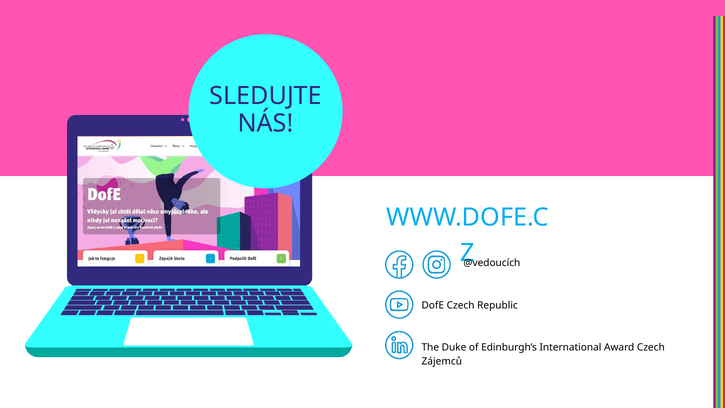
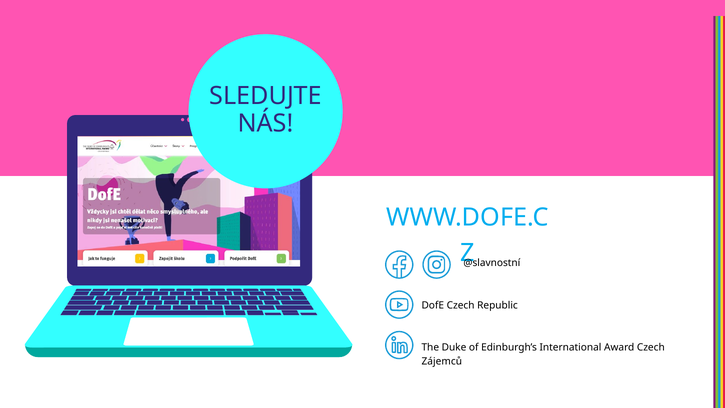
@vedoucích: @vedoucích -> @slavnostní
